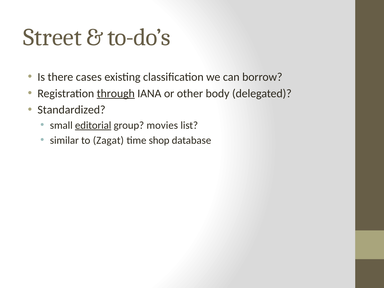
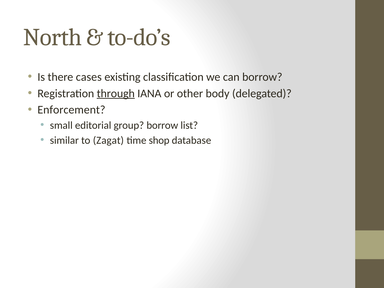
Street: Street -> North
Standardized: Standardized -> Enforcement
editorial underline: present -> none
group movies: movies -> borrow
